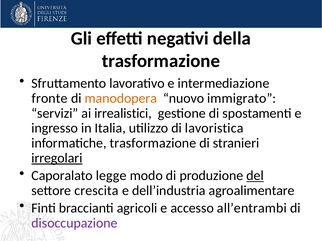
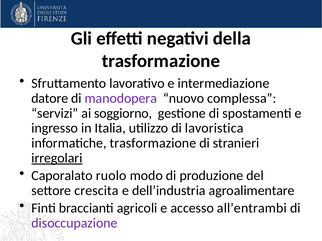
fronte: fronte -> datore
manodopera colour: orange -> purple
immigrato: immigrato -> complessa
irrealistici: irrealistici -> soggiorno
legge: legge -> ruolo
del underline: present -> none
